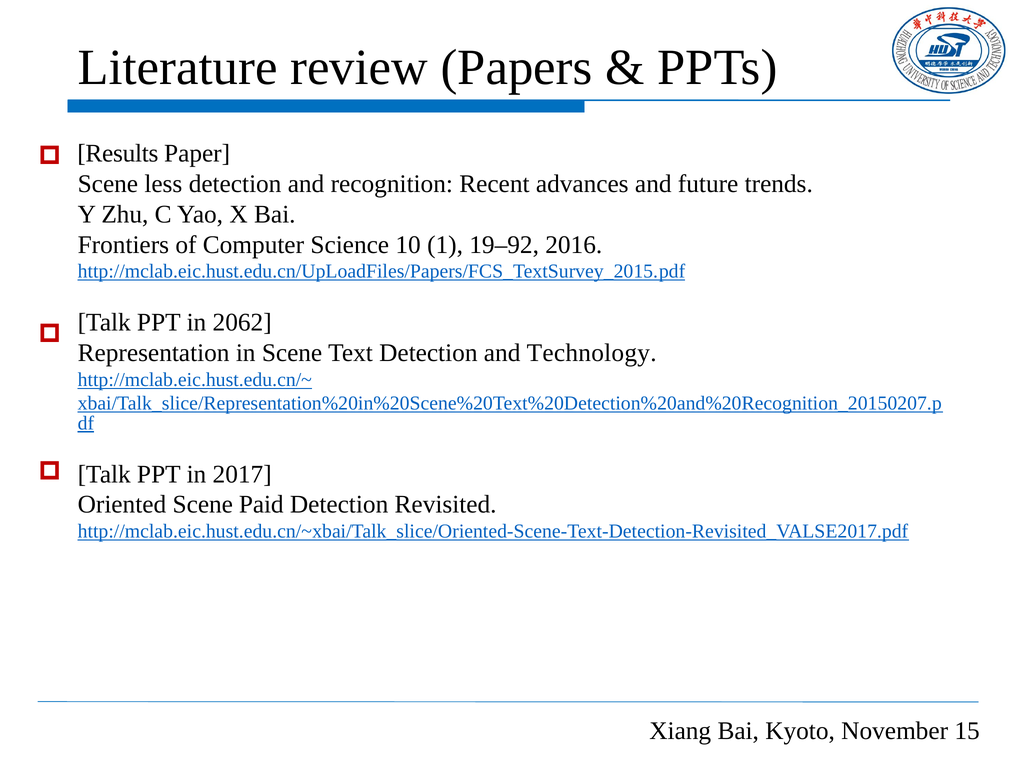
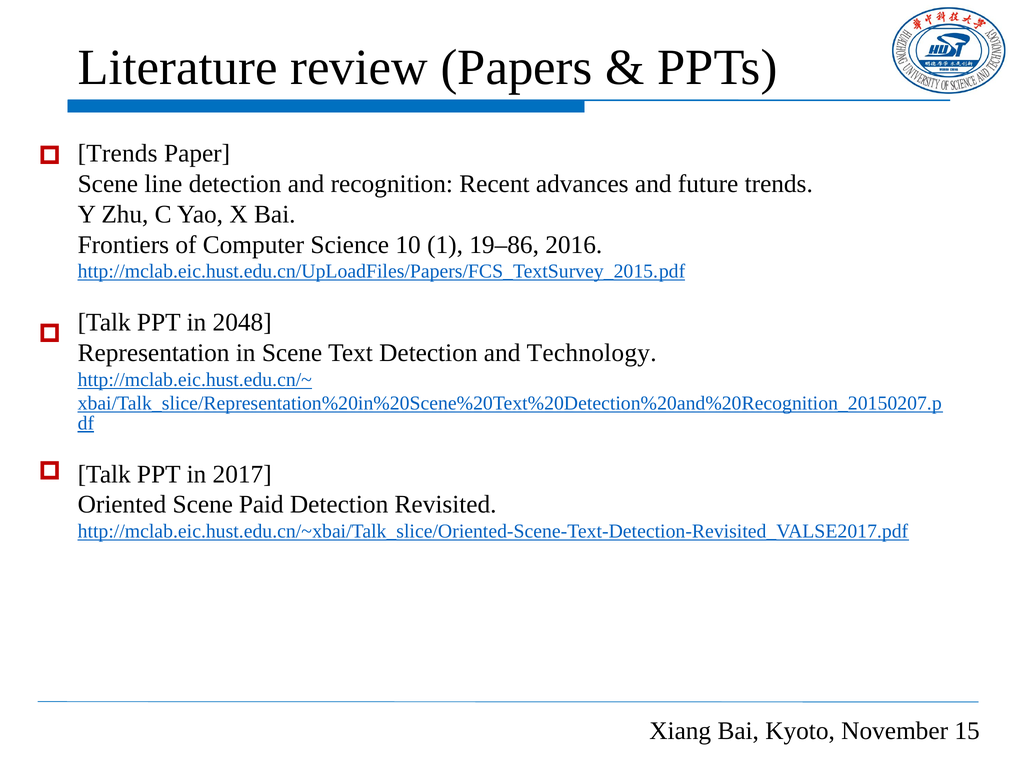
Results at (118, 153): Results -> Trends
less: less -> line
19–92: 19–92 -> 19–86
2062: 2062 -> 2048
